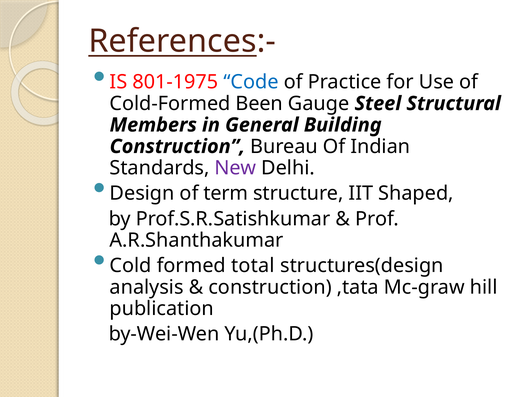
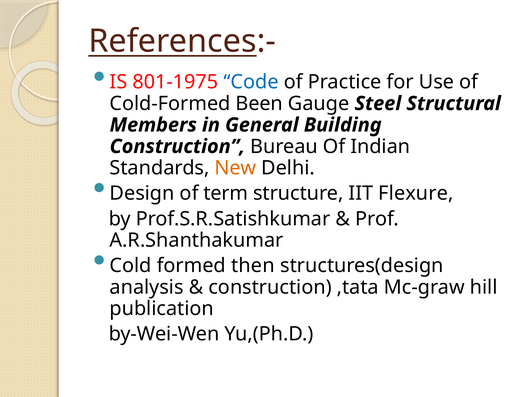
New colour: purple -> orange
Shaped: Shaped -> Flexure
total: total -> then
